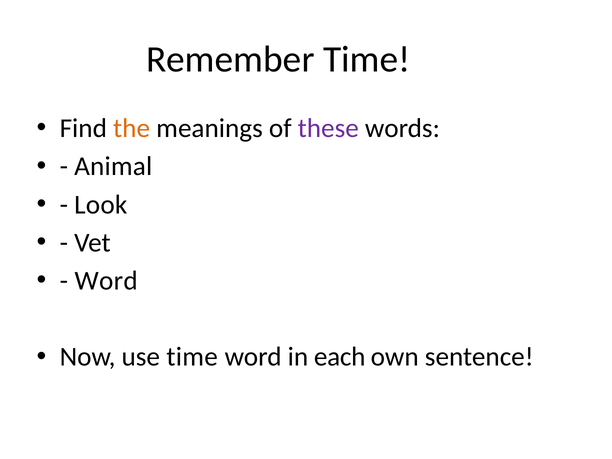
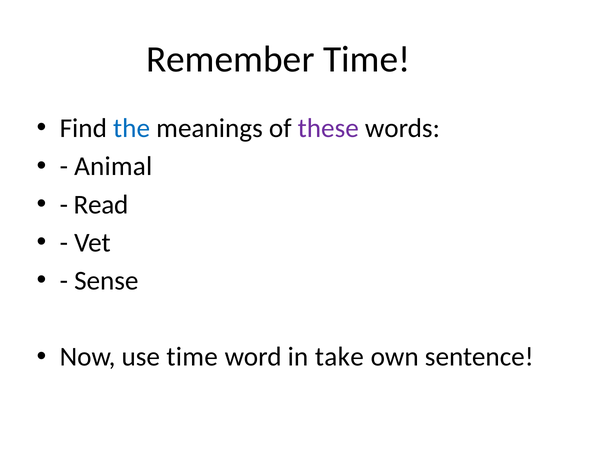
the colour: orange -> blue
Look: Look -> Read
Word at (106, 281): Word -> Sense
each: each -> take
